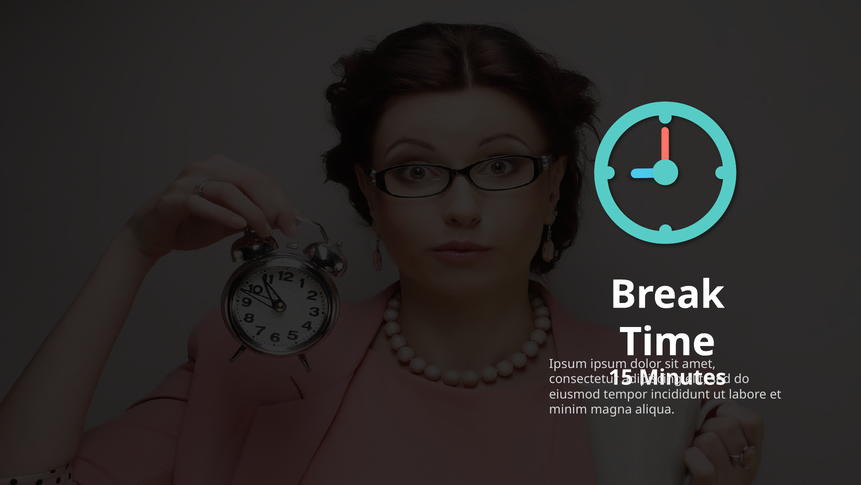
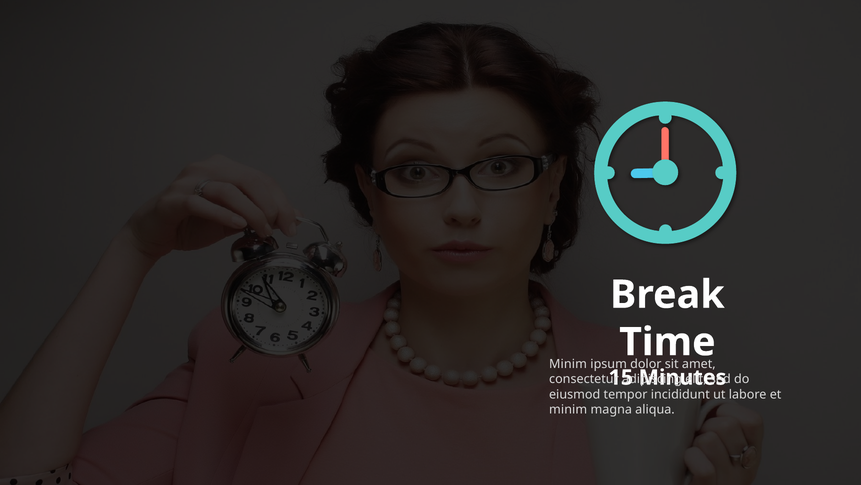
Ipsum at (568, 364): Ipsum -> Minim
